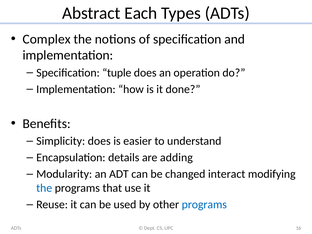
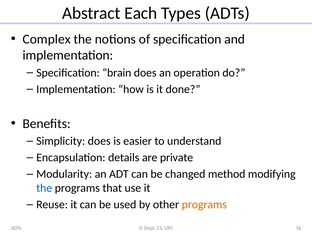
tuple: tuple -> brain
adding: adding -> private
interact: interact -> method
programs at (204, 205) colour: blue -> orange
